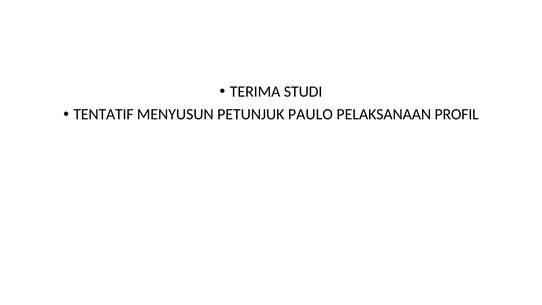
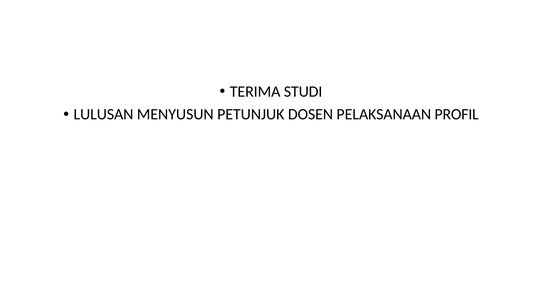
TENTATIF: TENTATIF -> LULUSAN
PAULO: PAULO -> DOSEN
